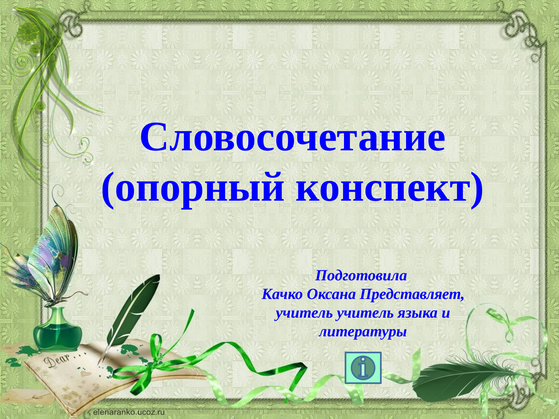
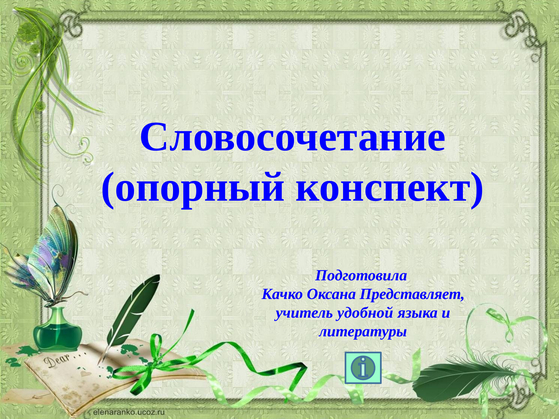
учитель учитель: учитель -> удобной
